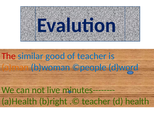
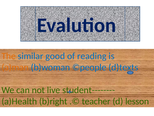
The colour: red -> orange
of teacher: teacher -> reading
d)word: d)word -> d)texts
minutes--------: minutes-------- -> student--------
health: health -> lesson
